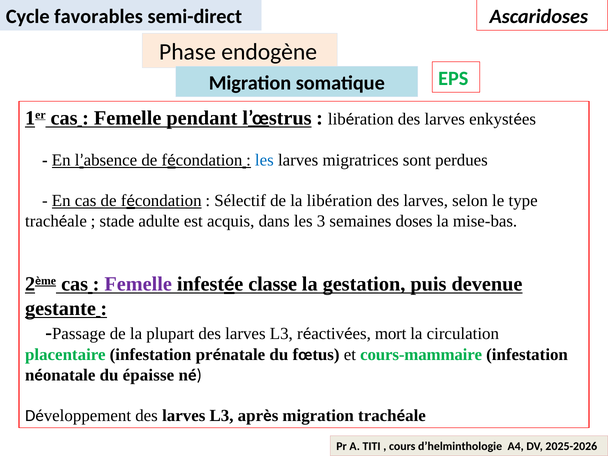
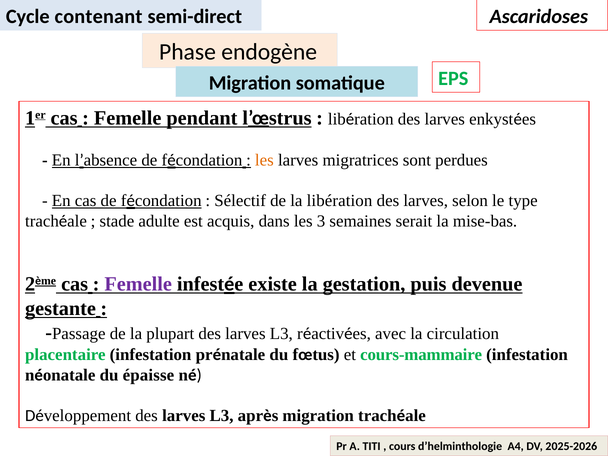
favorables: favorables -> contenant
les at (264, 160) colour: blue -> orange
doses: doses -> serait
classe: classe -> existe
mort: mort -> avec
